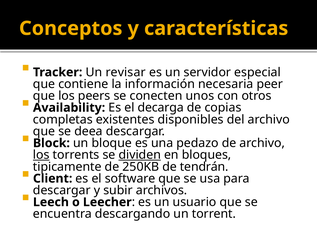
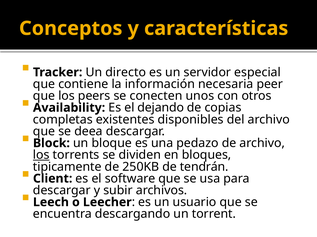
revisar: revisar -> directo
decarga: decarga -> dejando
dividen underline: present -> none
